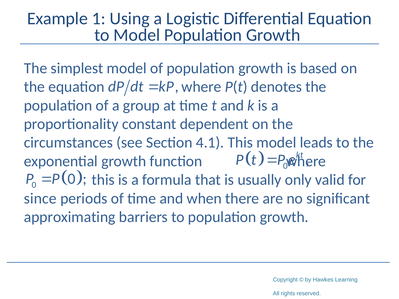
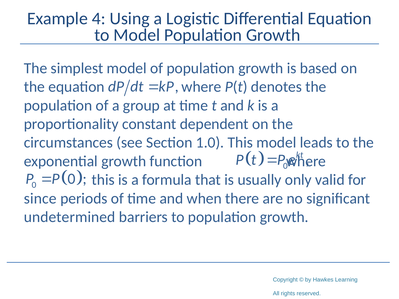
1: 1 -> 4
4.1: 4.1 -> 1.0
approximating: approximating -> undetermined
